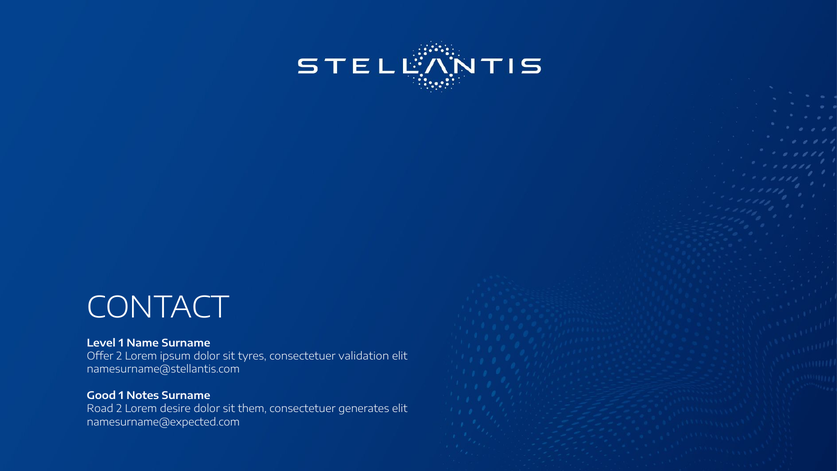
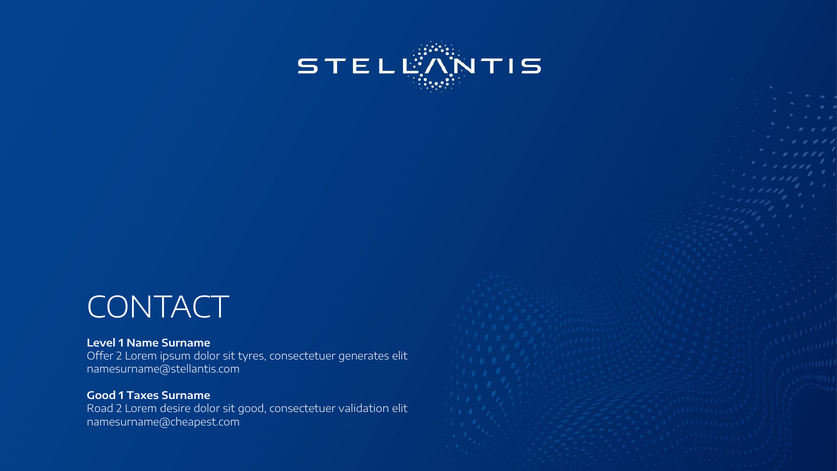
validation: validation -> generates
Notes: Notes -> Taxes
sit them: them -> good
generates: generates -> validation
namesurname@expected.com: namesurname@expected.com -> namesurname@cheapest.com
